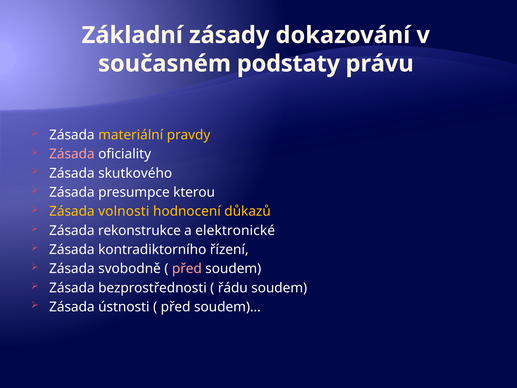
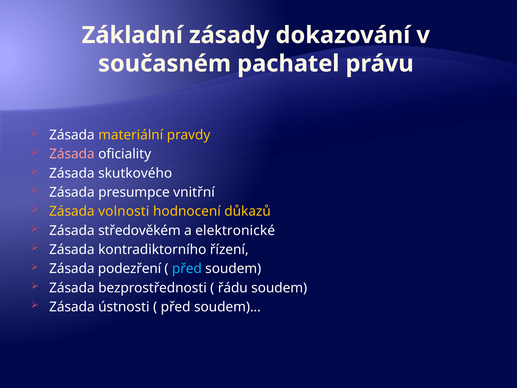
podstaty: podstaty -> pachatel
kterou: kterou -> vnitřní
rekonstrukce: rekonstrukce -> středověkém
svobodně: svobodně -> podezření
před at (187, 269) colour: pink -> light blue
